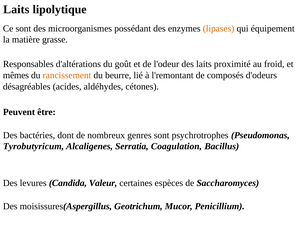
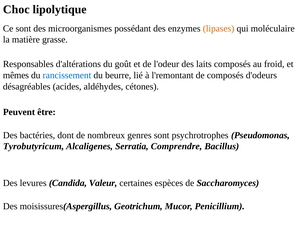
Laits at (16, 9): Laits -> Choc
équipement: équipement -> moléculaire
laits proximité: proximité -> composés
rancissement colour: orange -> blue
Coagulation: Coagulation -> Comprendre
